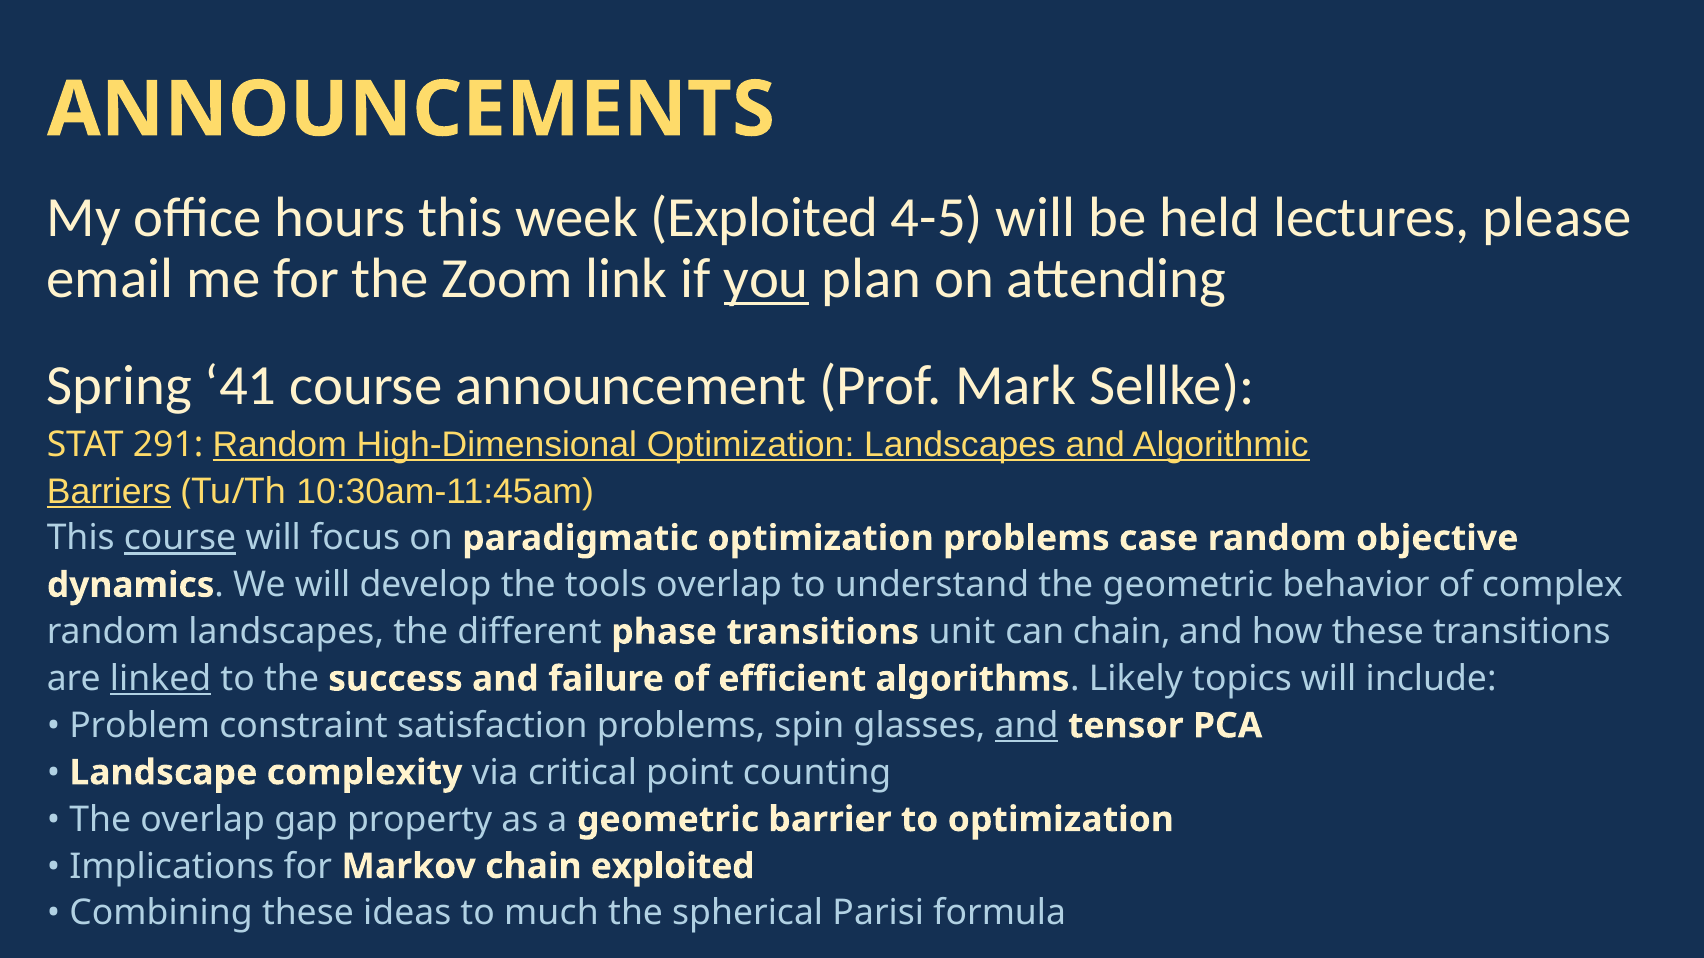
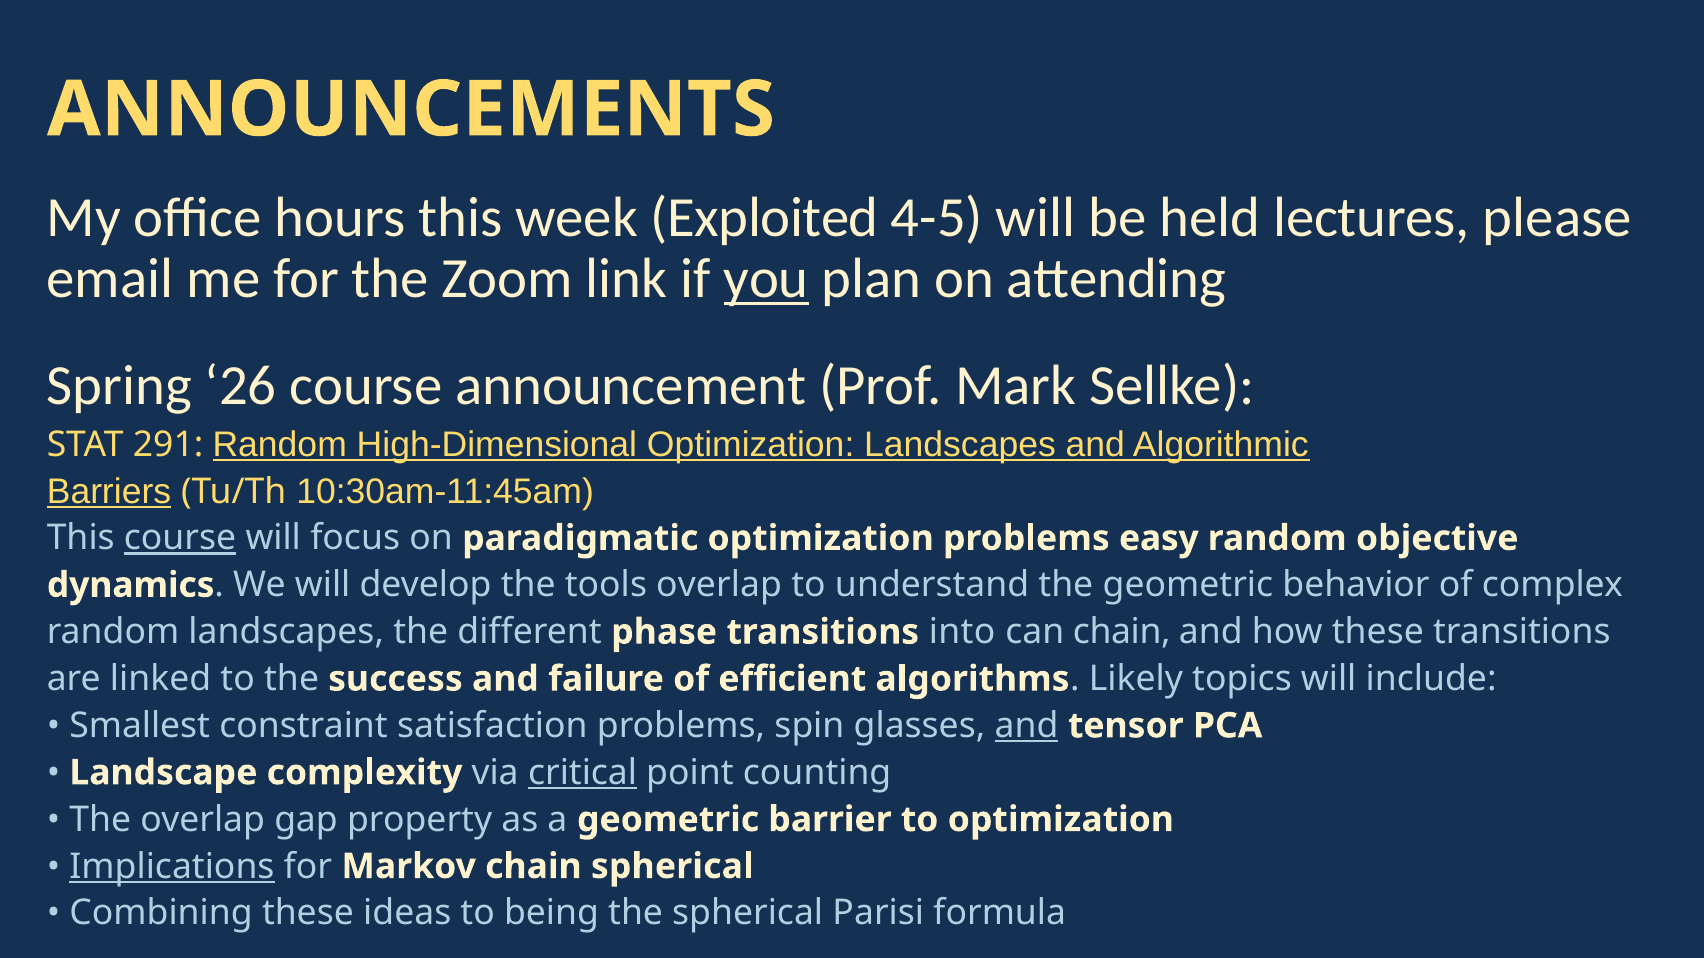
41: 41 -> 26
case: case -> easy
unit: unit -> into
linked underline: present -> none
Problem: Problem -> Smallest
critical underline: none -> present
Implications underline: none -> present
chain exploited: exploited -> spherical
much: much -> being
